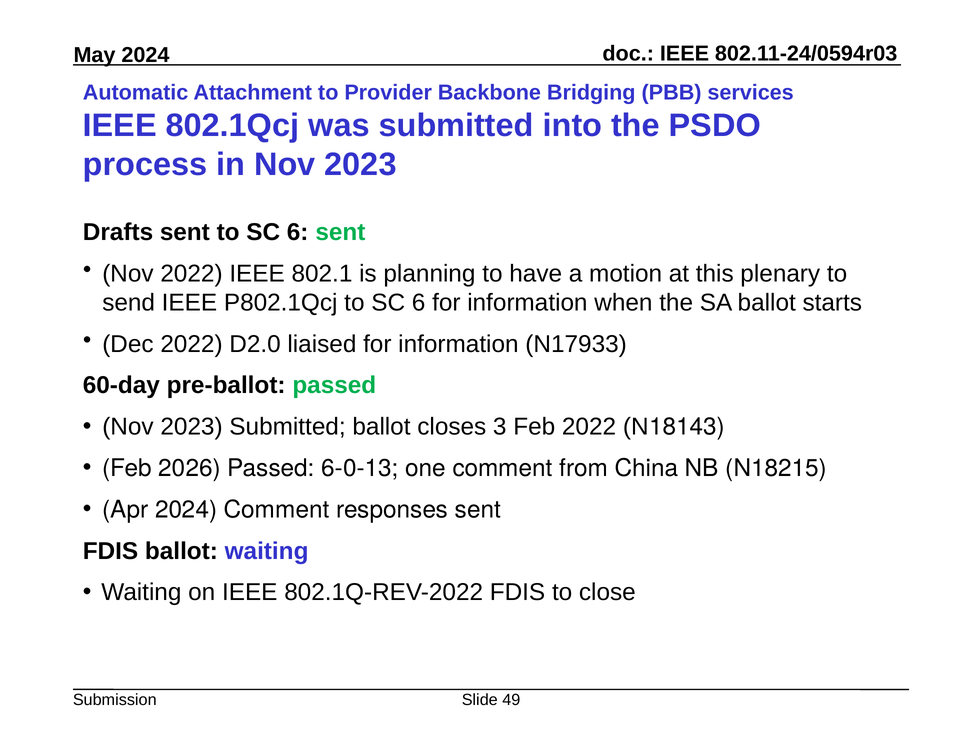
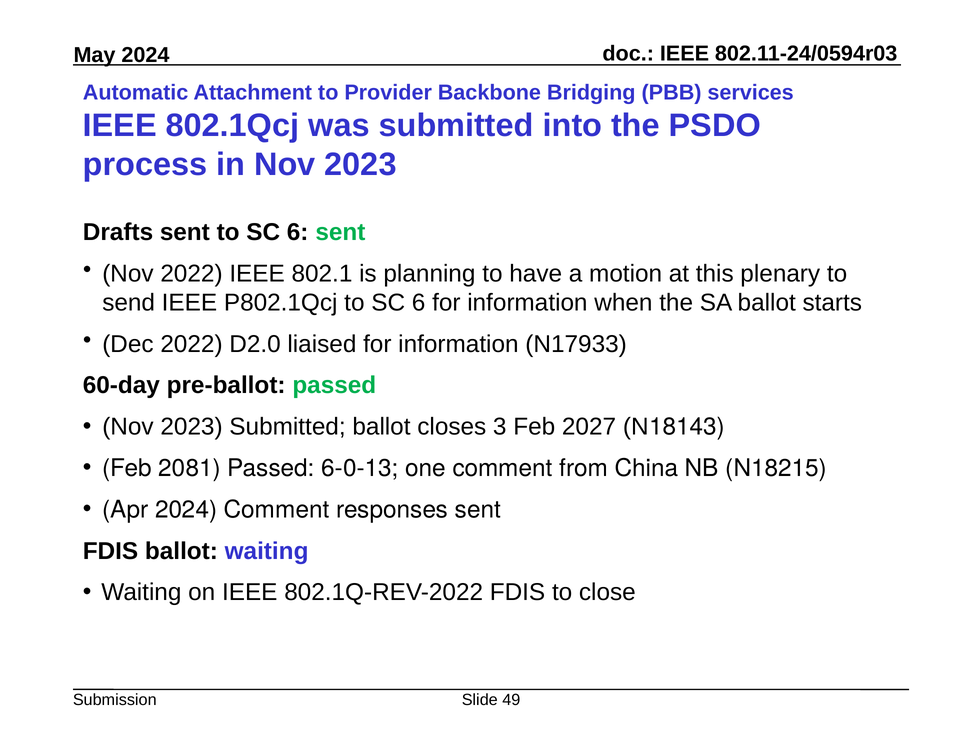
Feb 2022: 2022 -> 2027
2026: 2026 -> 2081
